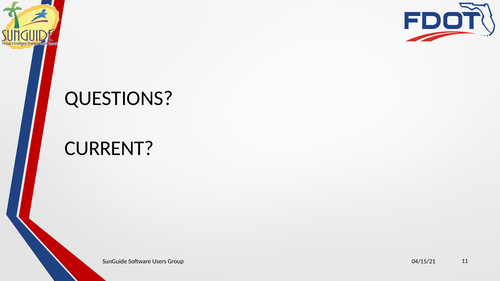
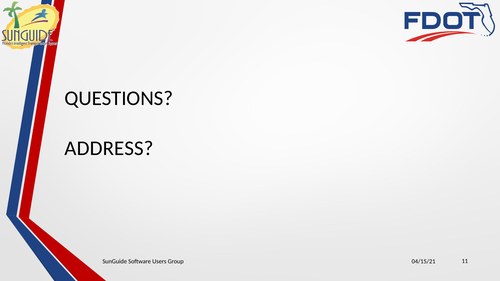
CURRENT: CURRENT -> ADDRESS
